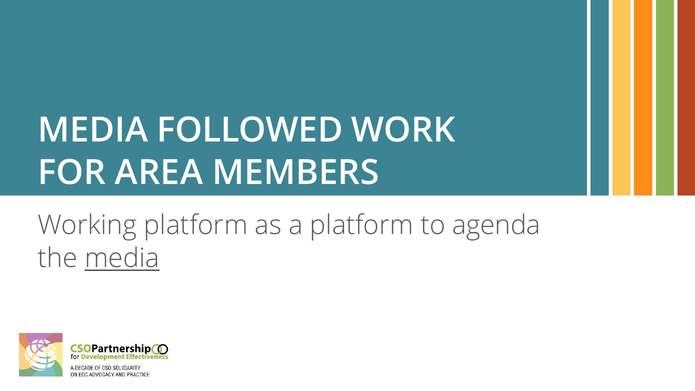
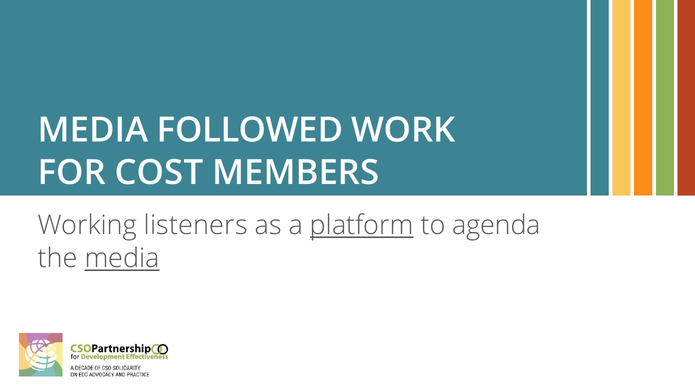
AREA: AREA -> COST
Working platform: platform -> listeners
platform at (362, 225) underline: none -> present
